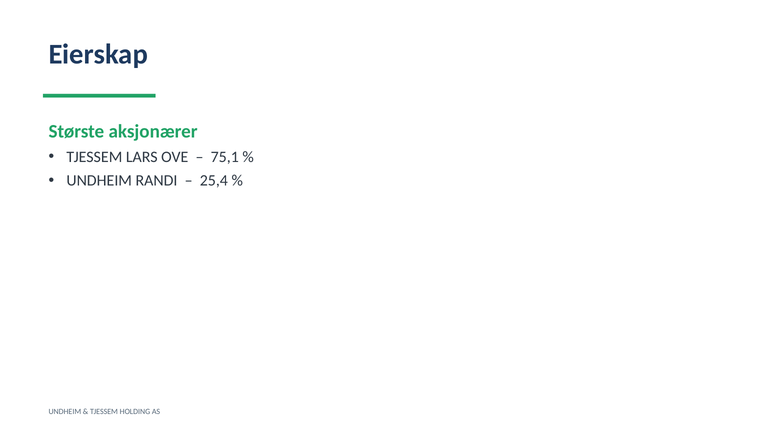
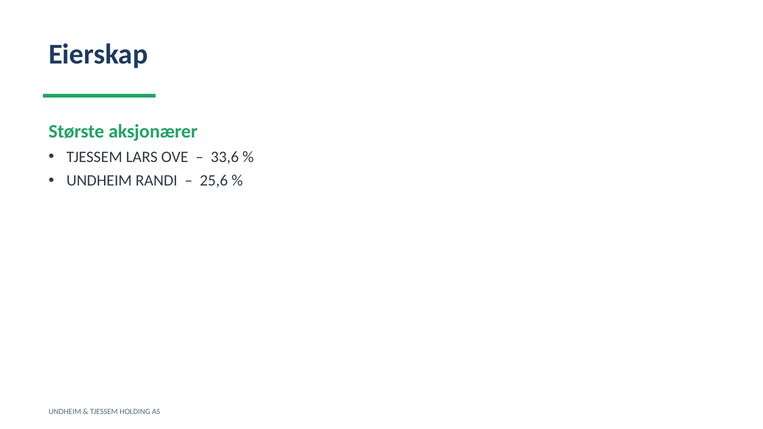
75,1: 75,1 -> 33,6
25,4: 25,4 -> 25,6
